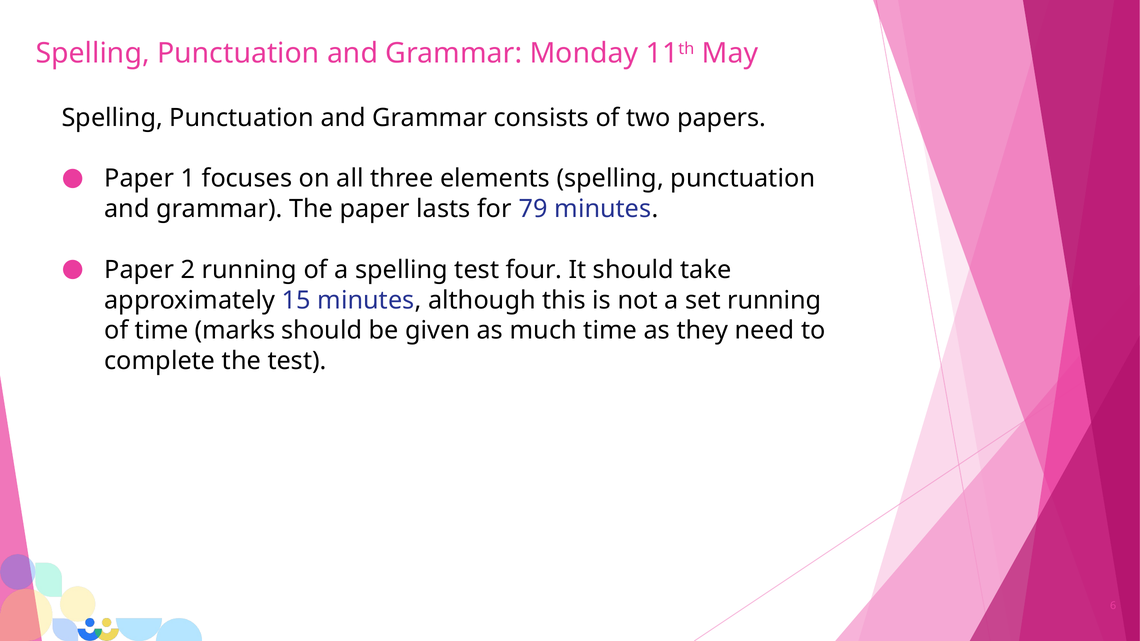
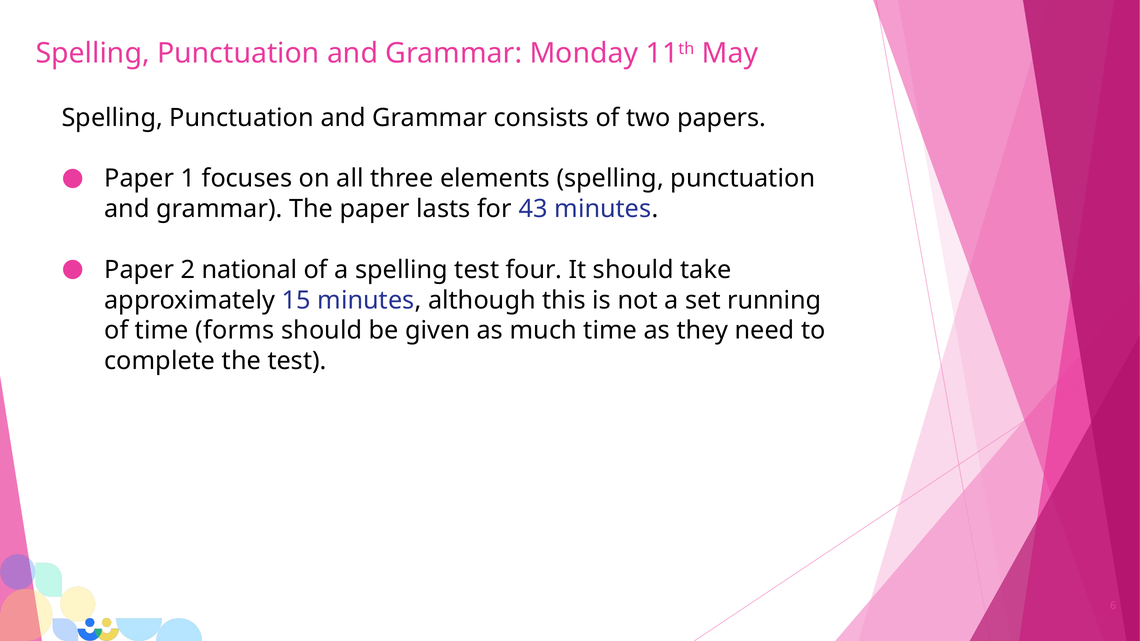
79: 79 -> 43
2 running: running -> national
marks: marks -> forms
